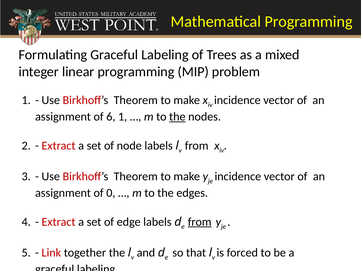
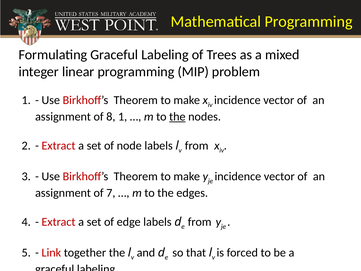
6: 6 -> 8
0: 0 -> 7
from at (200, 222) underline: present -> none
